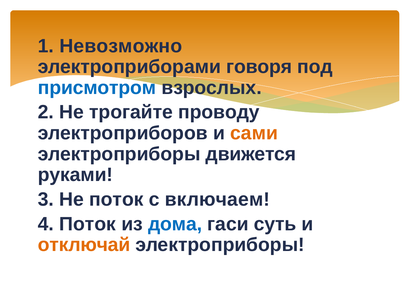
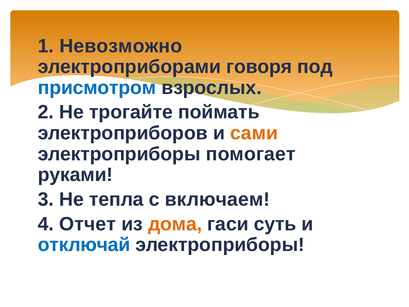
проводу: проводу -> поймать
движется: движется -> помогает
Не поток: поток -> тепла
4 Поток: Поток -> Отчет
дома colour: blue -> orange
отключай colour: orange -> blue
